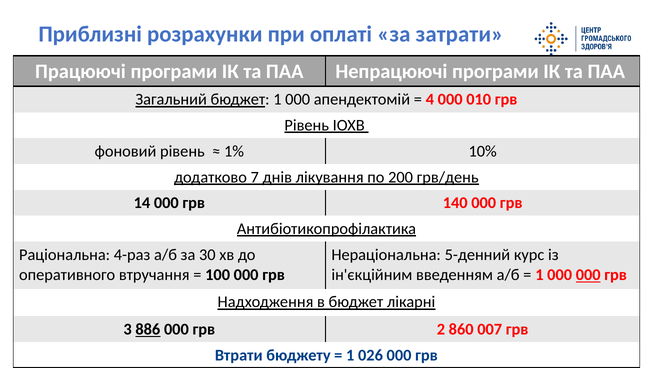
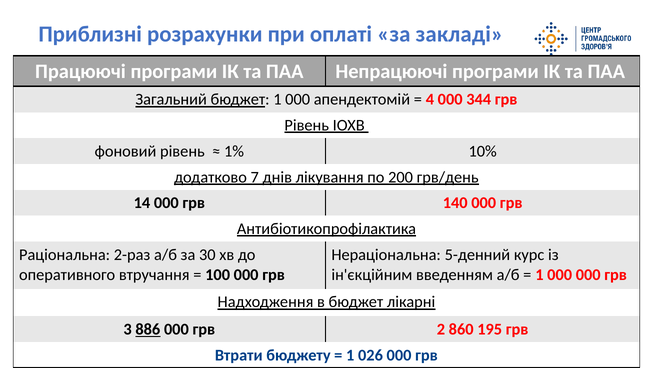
затрати: затрати -> закладі
010: 010 -> 344
4-раз: 4-раз -> 2-раз
000 at (588, 274) underline: present -> none
007: 007 -> 195
